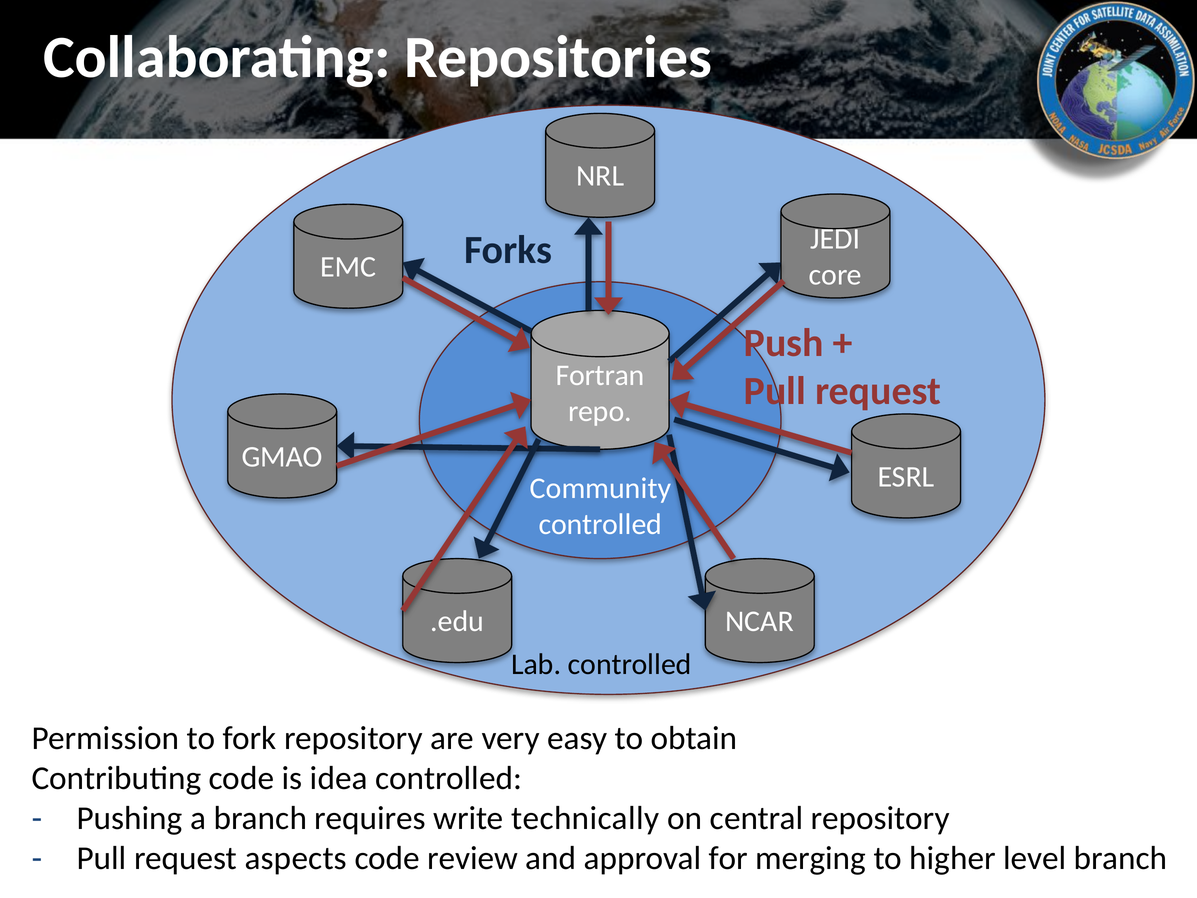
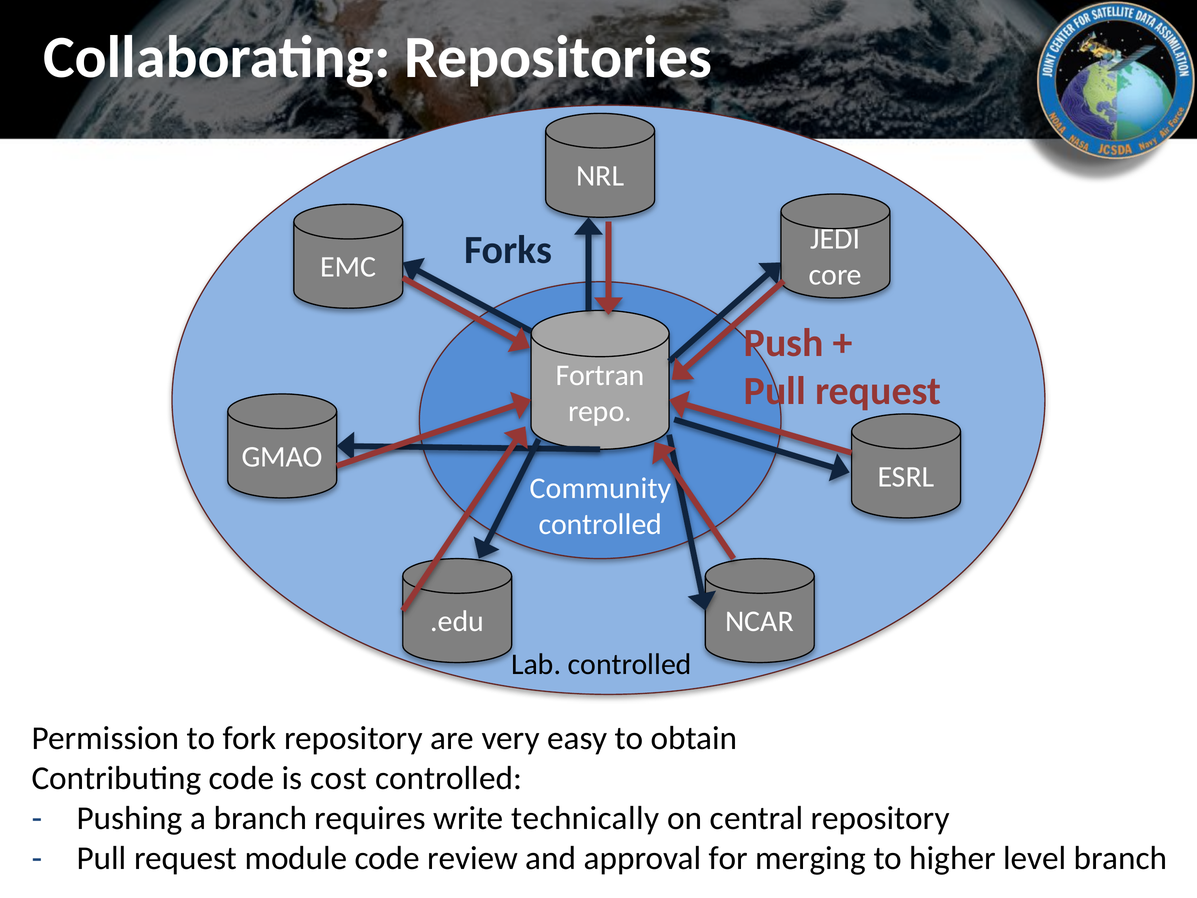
idea: idea -> cost
aspects: aspects -> module
